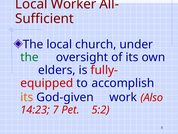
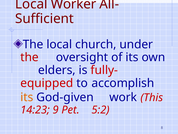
the at (29, 57) colour: green -> red
Also: Also -> This
7: 7 -> 9
